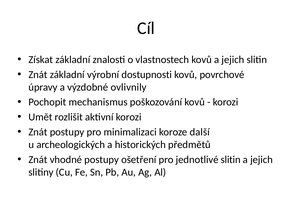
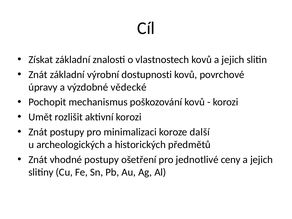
ovlivnily: ovlivnily -> vědecké
jednotlivé slitin: slitin -> ceny
